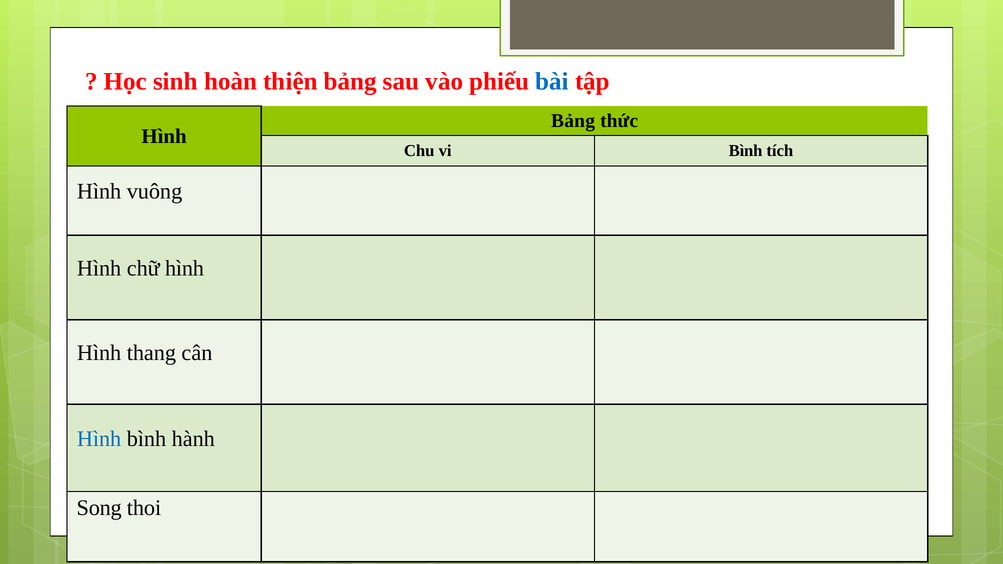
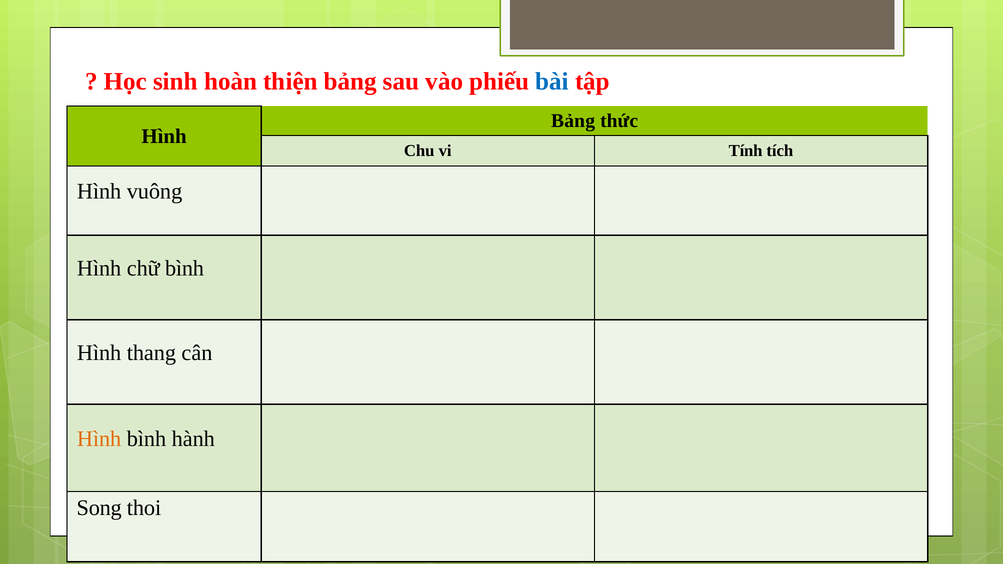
vi Bình: Bình -> Tính
chữ hình: hình -> bình
Hình at (99, 439) colour: blue -> orange
